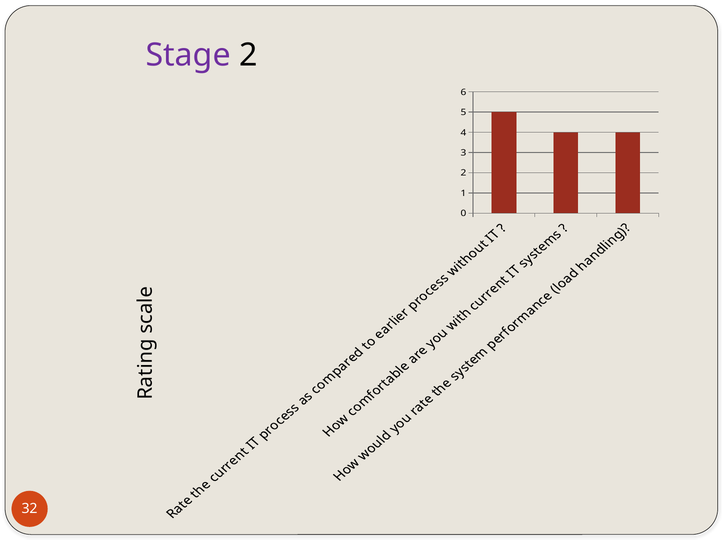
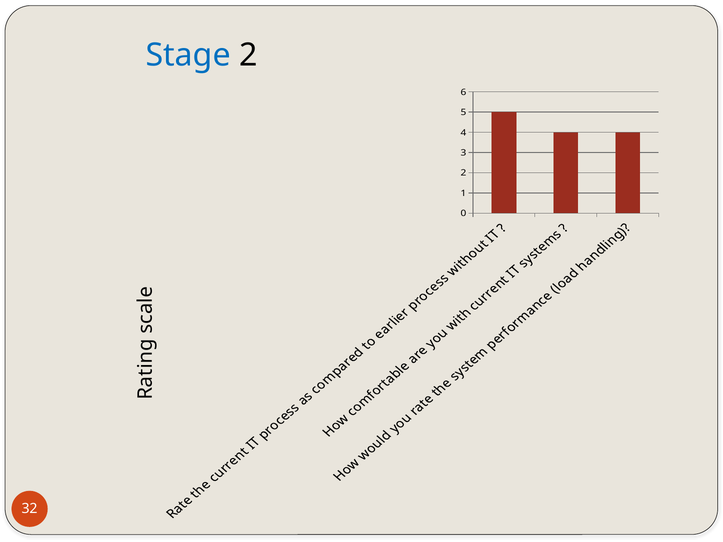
Stage colour: purple -> blue
